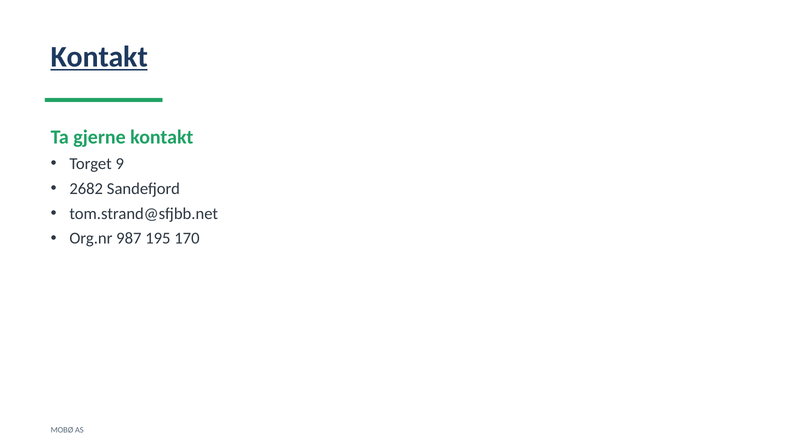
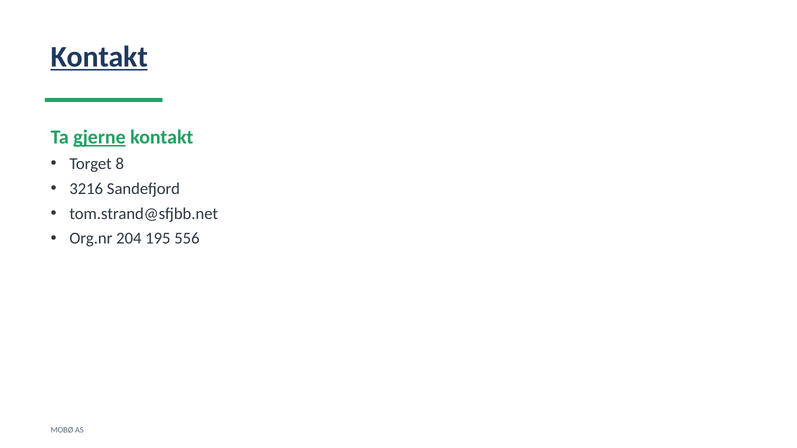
gjerne underline: none -> present
9: 9 -> 8
2682: 2682 -> 3216
987: 987 -> 204
170: 170 -> 556
